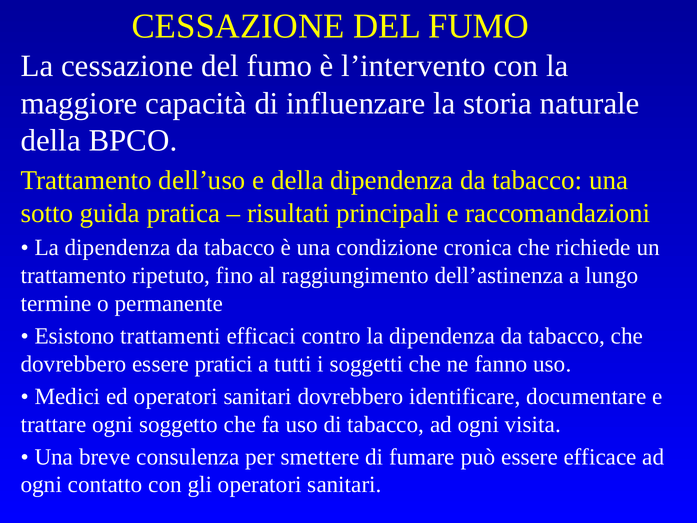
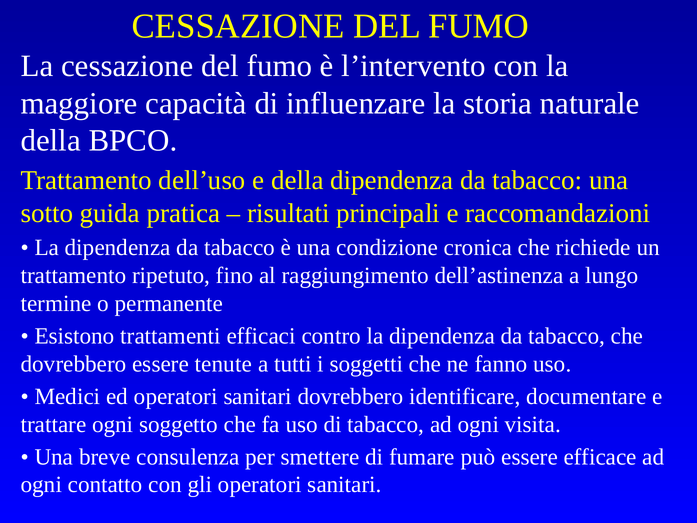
pratici: pratici -> tenute
